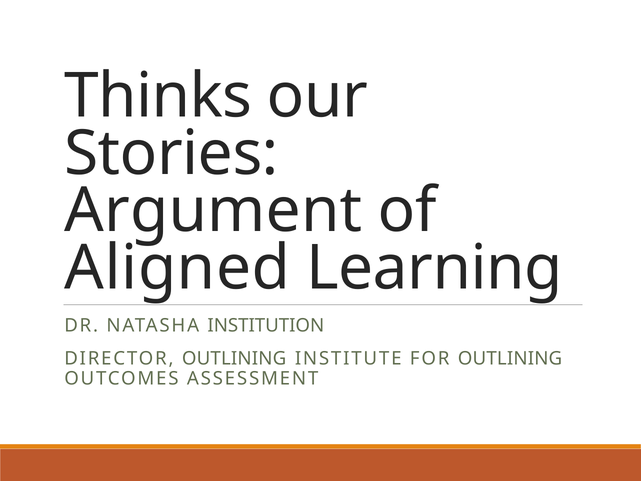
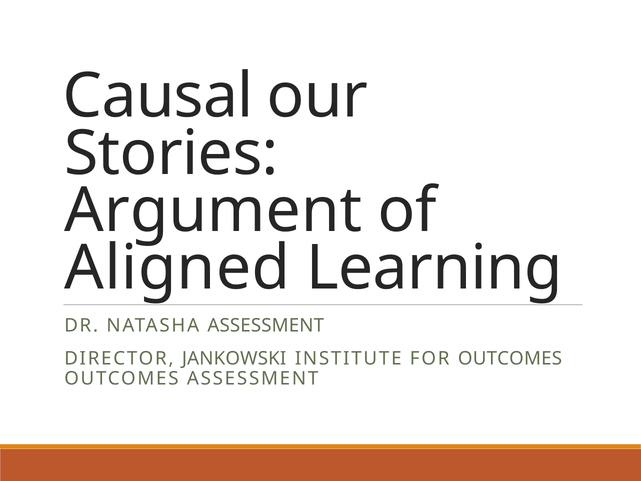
Thinks: Thinks -> Causal
NATASHA INSTITUTION: INSTITUTION -> ASSESSMENT
DIRECTOR OUTLINING: OUTLINING -> JANKOWSKI
FOR OUTLINING: OUTLINING -> OUTCOMES
